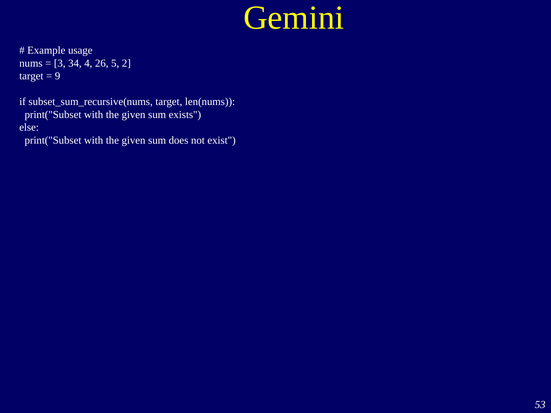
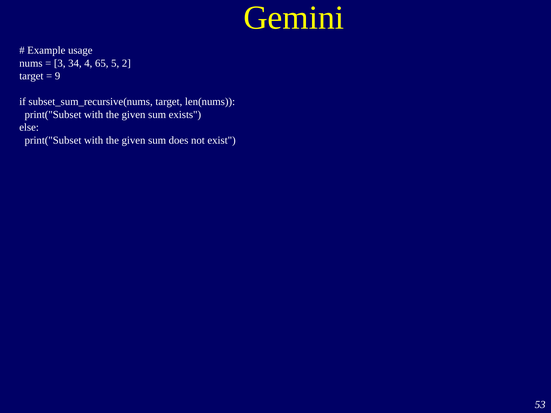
26: 26 -> 65
